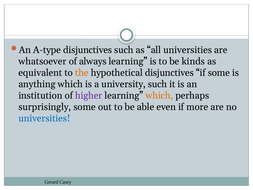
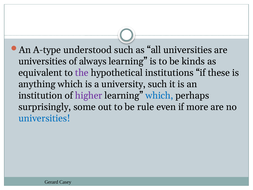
A-type disjunctives: disjunctives -> understood
whatsoever at (42, 61): whatsoever -> universities
the colour: orange -> purple
hypothetical disjunctives: disjunctives -> institutions
if some: some -> these
which at (159, 95) colour: orange -> blue
able: able -> rule
